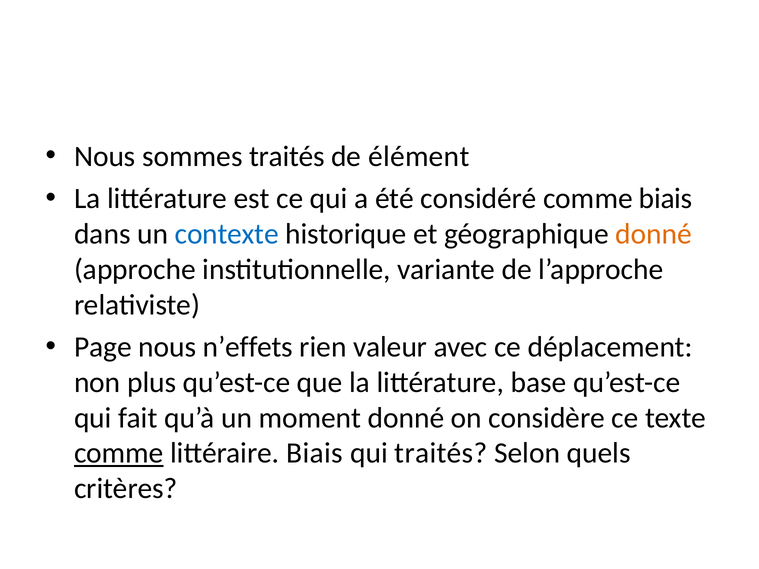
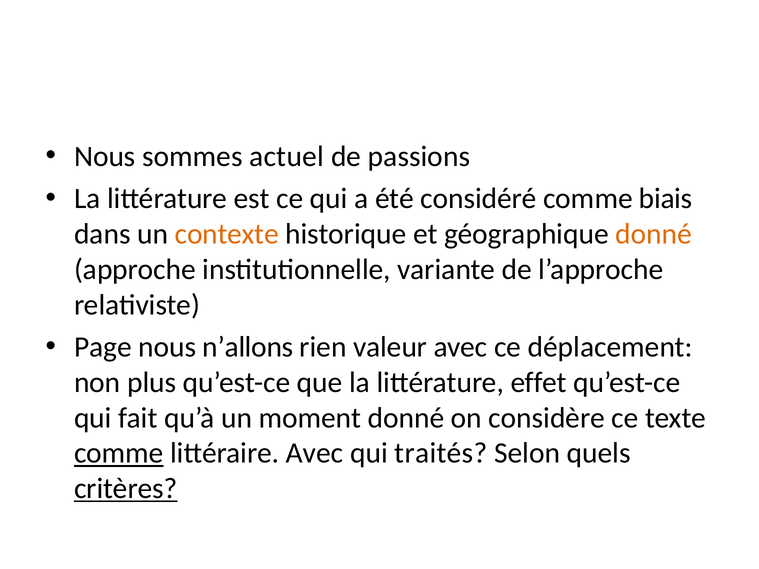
sommes traités: traités -> actuel
élément: élément -> passions
contexte colour: blue -> orange
n’effets: n’effets -> n’allons
base: base -> effet
littéraire Biais: Biais -> Avec
critères underline: none -> present
